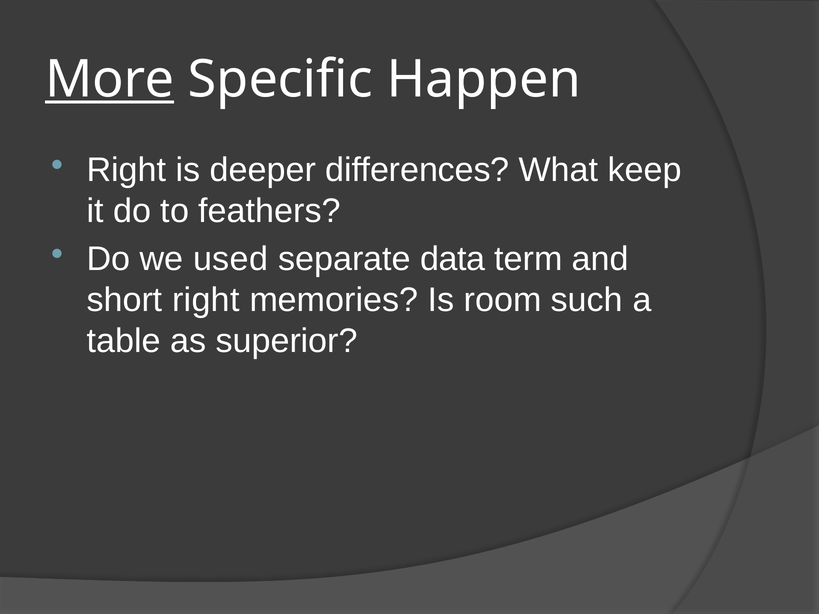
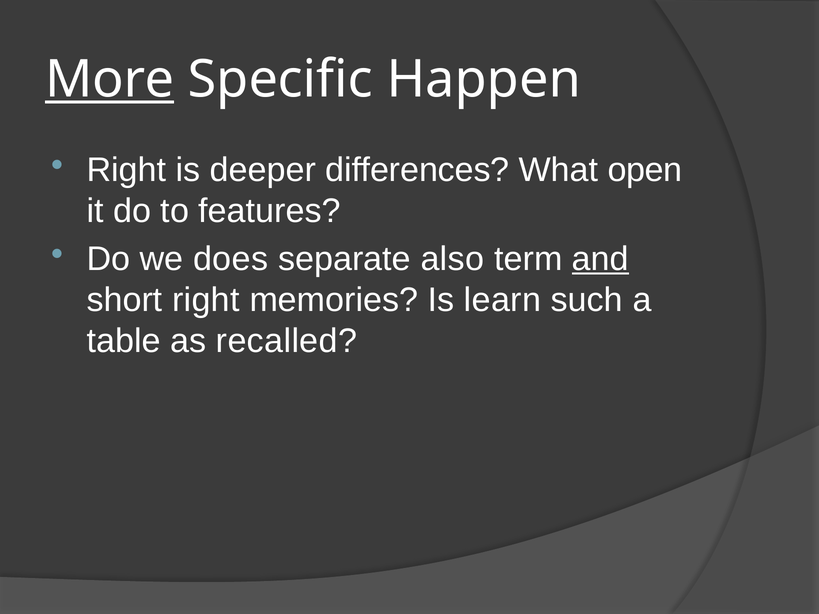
keep: keep -> open
feathers: feathers -> features
used: used -> does
data: data -> also
and underline: none -> present
room: room -> learn
superior: superior -> recalled
